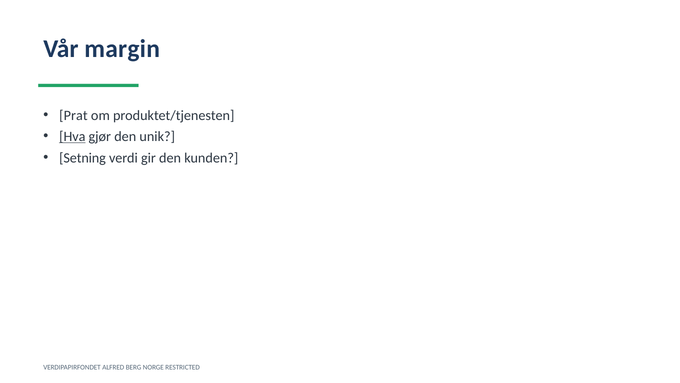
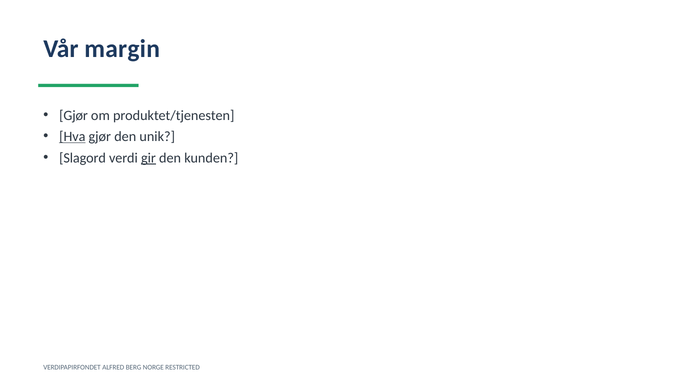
Prat at (73, 115): Prat -> Gjør
Setning: Setning -> Slagord
gir underline: none -> present
